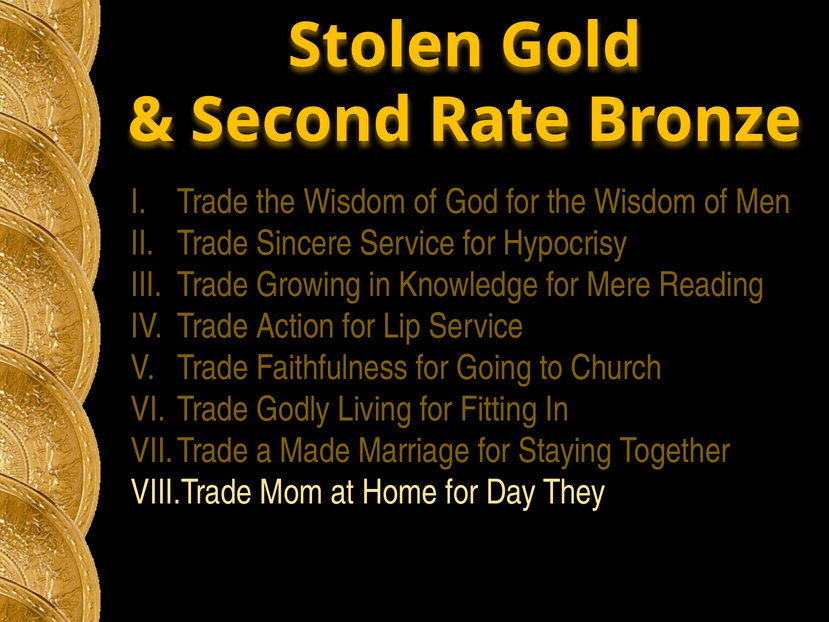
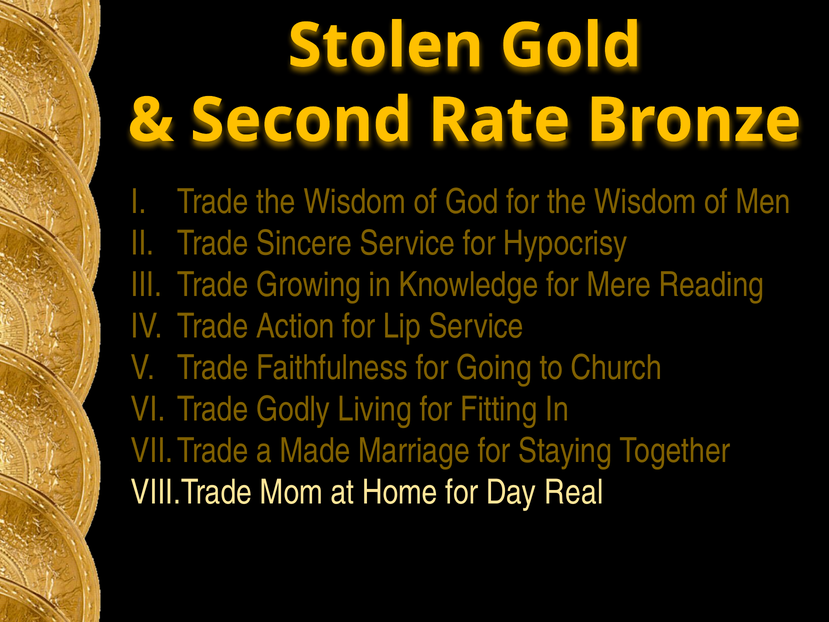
They: They -> Real
